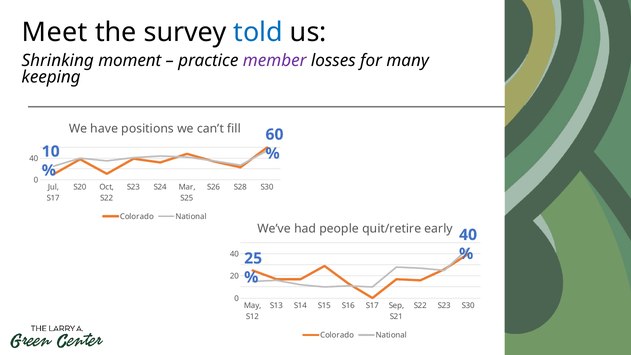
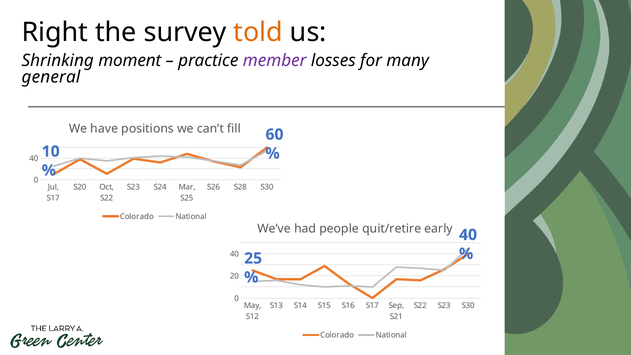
Meet: Meet -> Right
told colour: blue -> orange
keeping: keeping -> general
